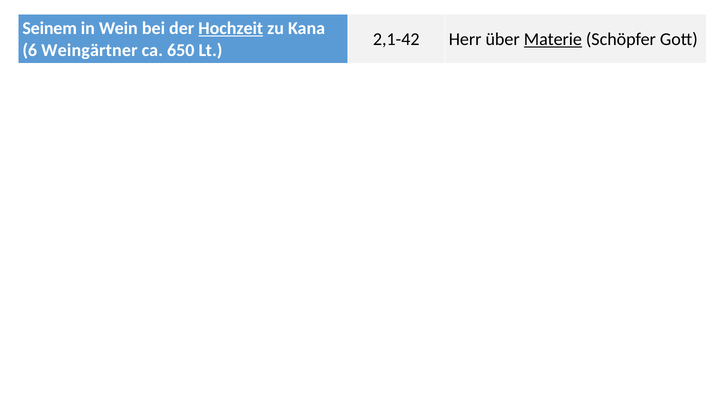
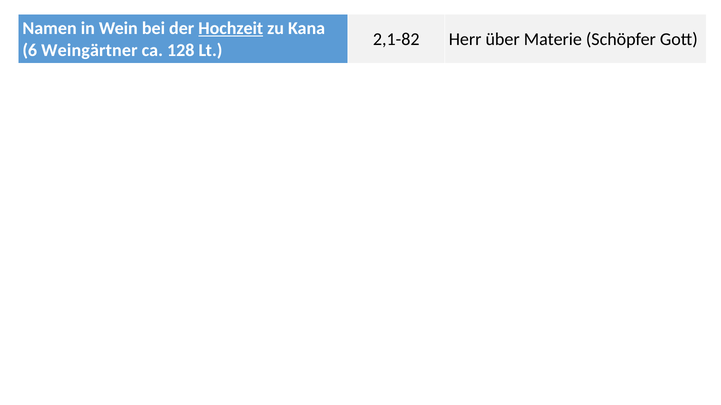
Seinem: Seinem -> Namen
2,1-42: 2,1-42 -> 2,1-82
Materie underline: present -> none
650: 650 -> 128
